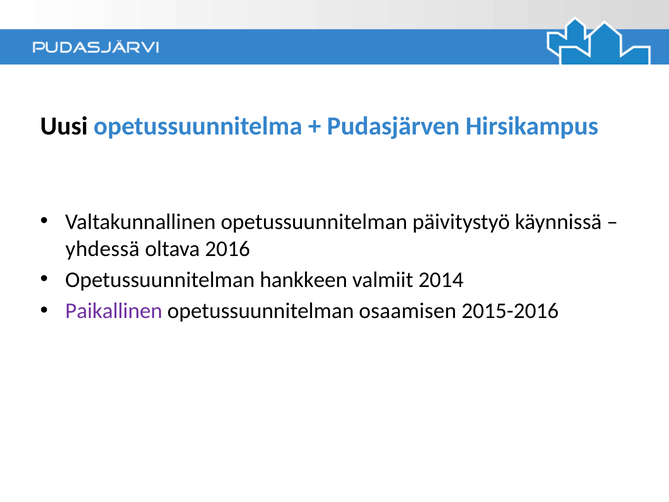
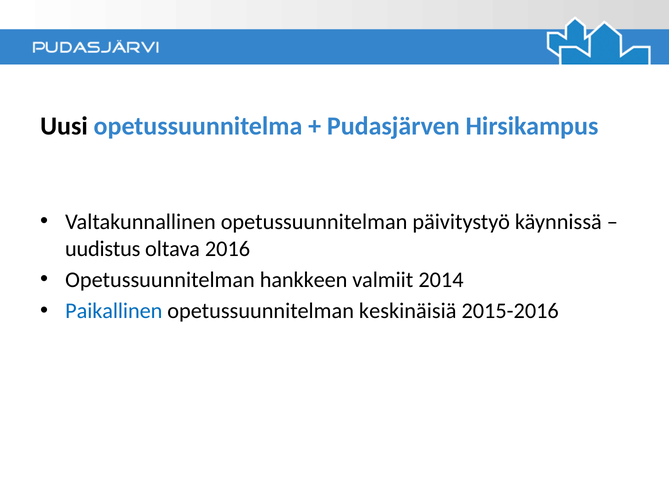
yhdessä: yhdessä -> uudistus
Paikallinen colour: purple -> blue
osaamisen: osaamisen -> keskinäisiä
